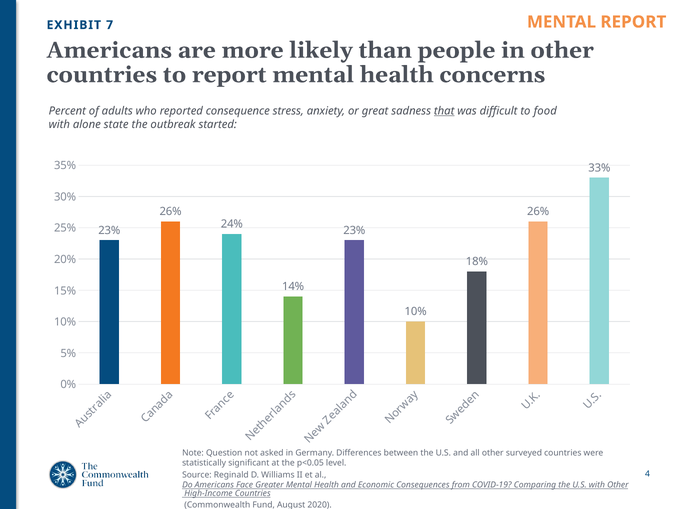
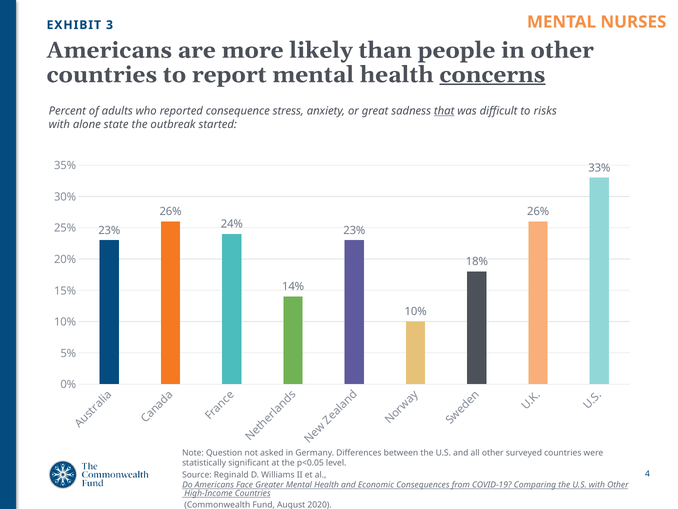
MENTAL REPORT: REPORT -> NURSES
7: 7 -> 3
concerns underline: none -> present
food: food -> risks
